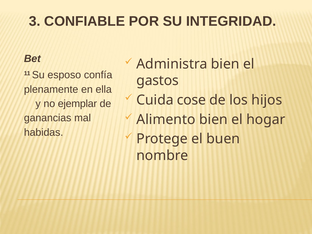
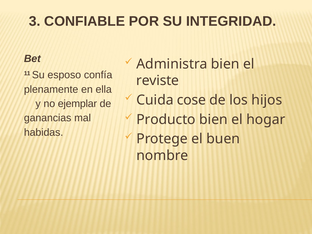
gastos: gastos -> reviste
Alimento: Alimento -> Producto
